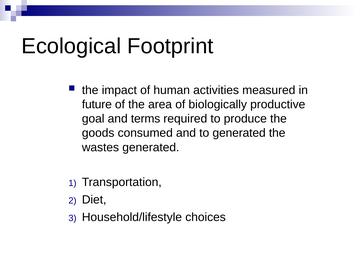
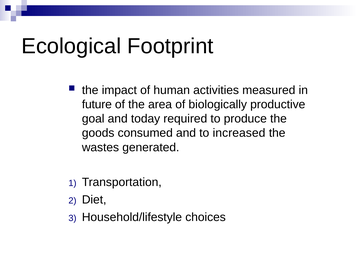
terms: terms -> today
to generated: generated -> increased
